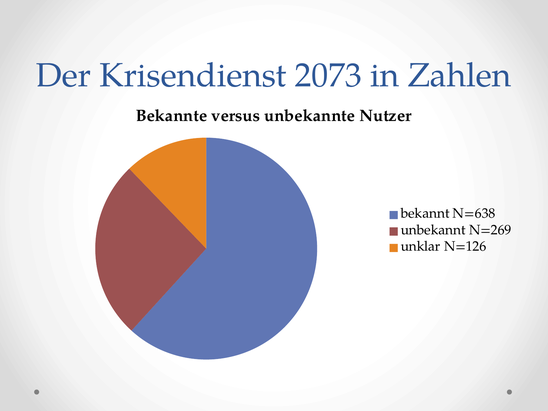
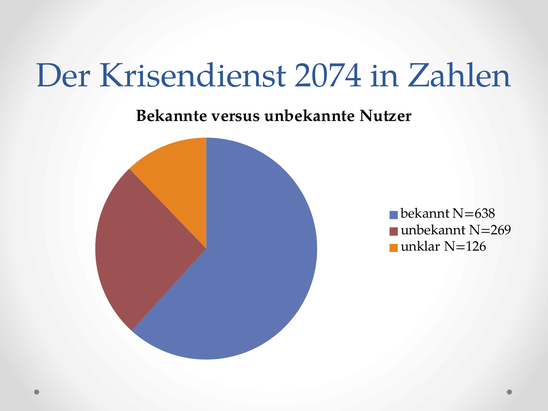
2073: 2073 -> 2074
